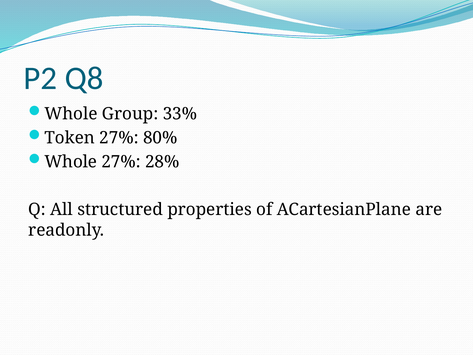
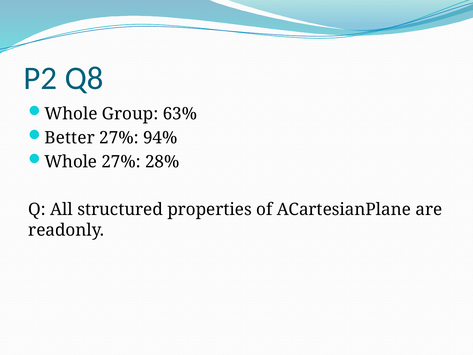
33%: 33% -> 63%
Token: Token -> Better
80%: 80% -> 94%
